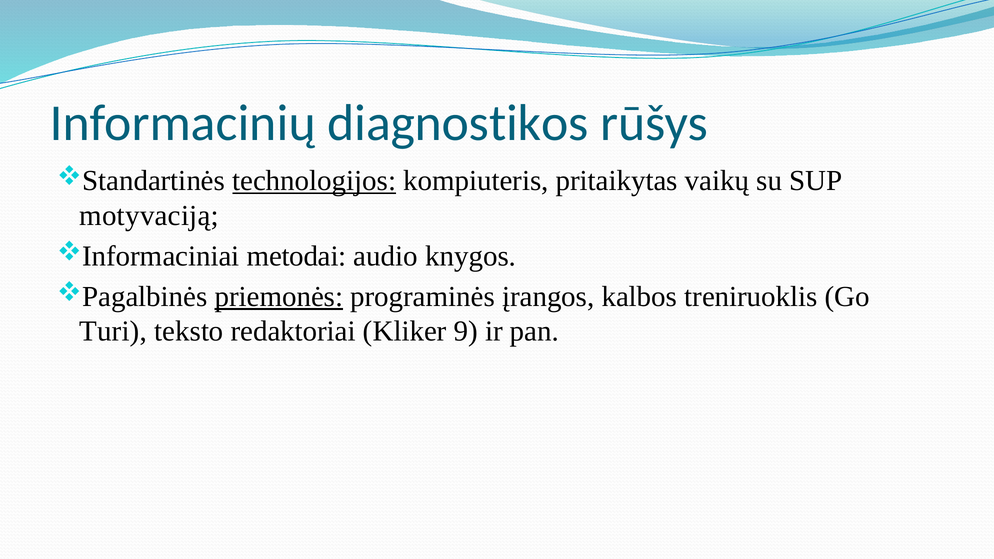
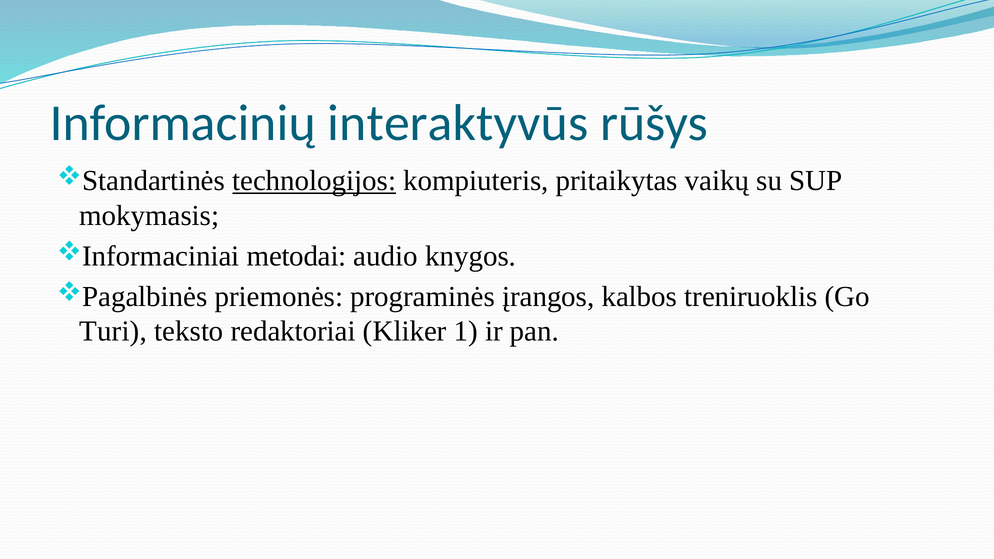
diagnostikos: diagnostikos -> interaktyvūs
motyvaciją: motyvaciją -> mokymasis
priemonės underline: present -> none
9: 9 -> 1
